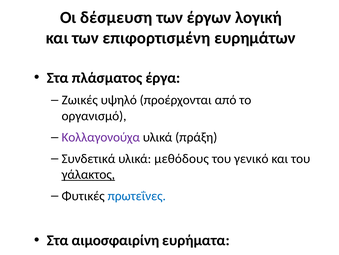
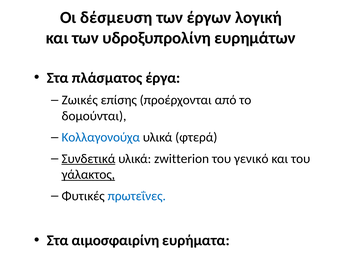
επιφορτισμένη: επιφορτισμένη -> υδροξυπρολίνη
υψηλό: υψηλό -> επίσης
οργανισμό: οργανισμό -> δομούνται
Κολλαγονούχα at (101, 137) colour: purple -> blue
πράξη: πράξη -> φτερά
Συνδετικά underline: none -> present
μεθόδους: μεθόδους -> zwitterion
